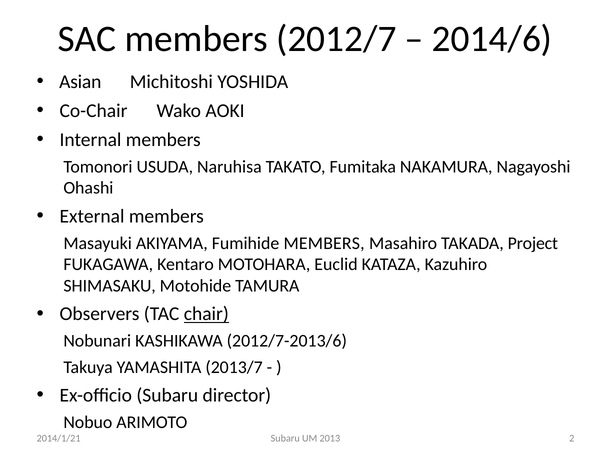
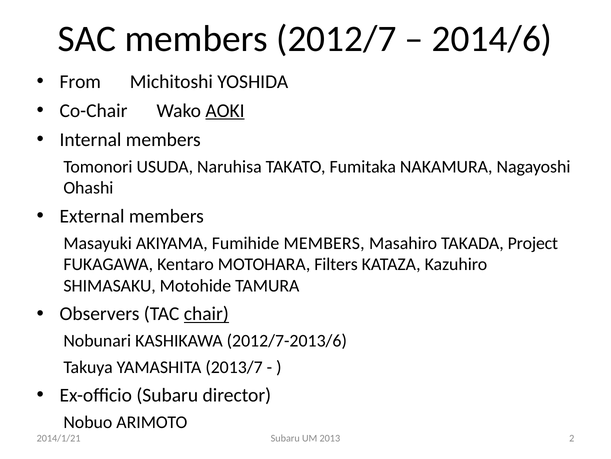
Asian: Asian -> From
AOKI underline: none -> present
Euclid: Euclid -> Filters
